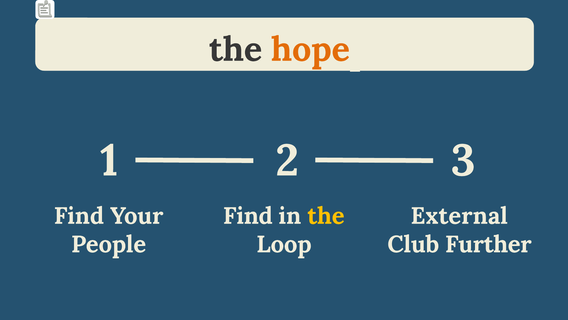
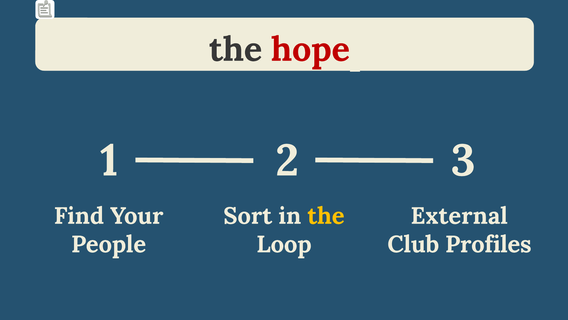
hope colour: orange -> red
Find at (248, 216): Find -> Sort
Further: Further -> Profiles
